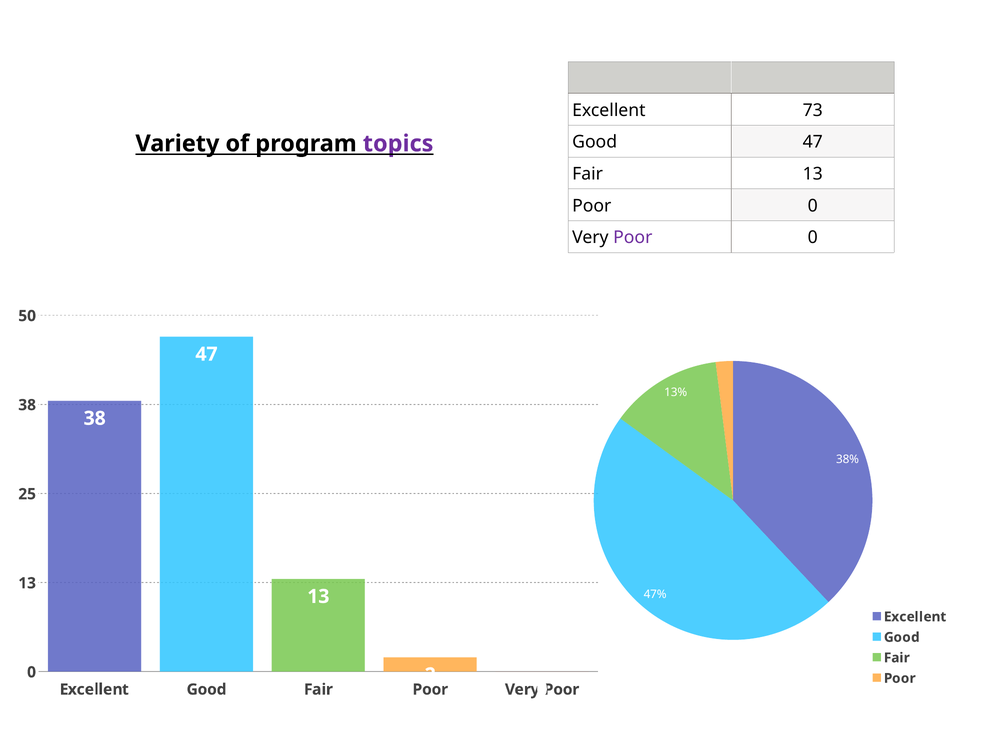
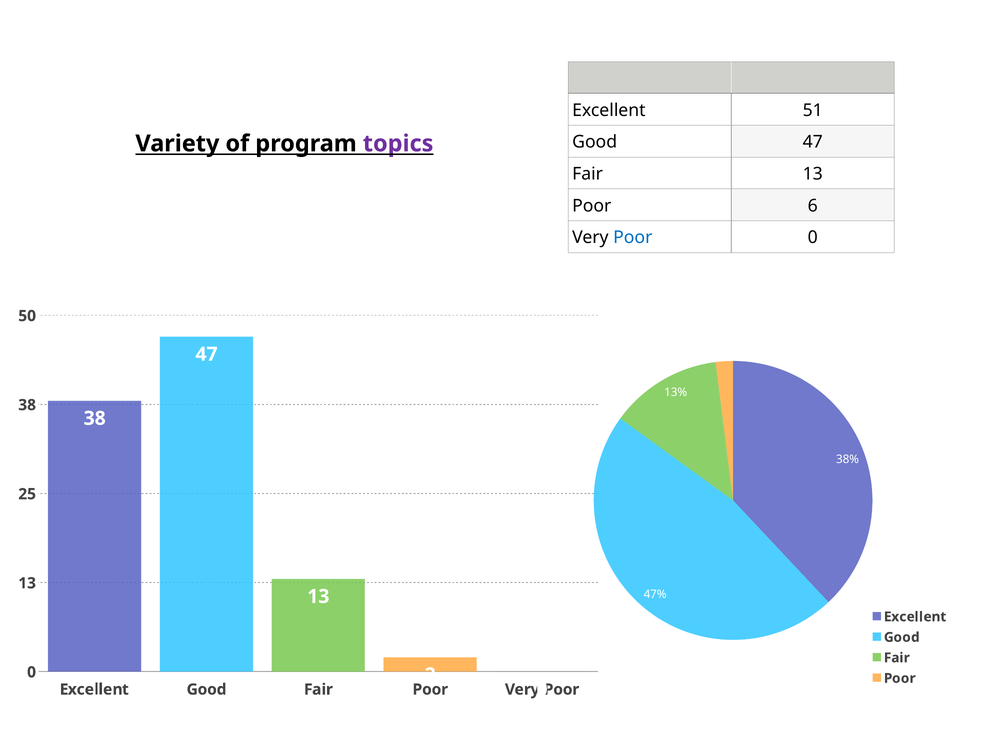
73: 73 -> 51
0 at (813, 206): 0 -> 6
Poor at (633, 237) colour: purple -> blue
